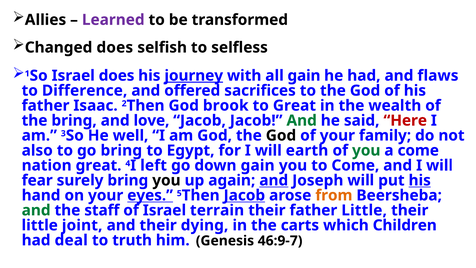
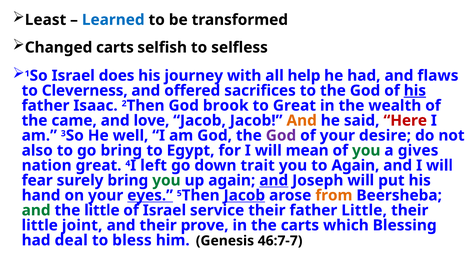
Allies: Allies -> Least
Learned colour: purple -> blue
Changed does: does -> carts
journey underline: present -> none
all gain: gain -> help
Difference: Difference -> Cleverness
his at (415, 90) underline: none -> present
the bring: bring -> came
And at (302, 120) colour: green -> orange
God at (281, 135) colour: black -> purple
family: family -> desire
earth: earth -> mean
a come: come -> gives
down gain: gain -> trait
to Come: Come -> Again
you at (166, 180) colour: black -> green
his at (420, 180) underline: present -> none
the staff: staff -> little
terrain: terrain -> service
dying: dying -> prove
Children: Children -> Blessing
truth: truth -> bless
46:9-7: 46:9-7 -> 46:7-7
